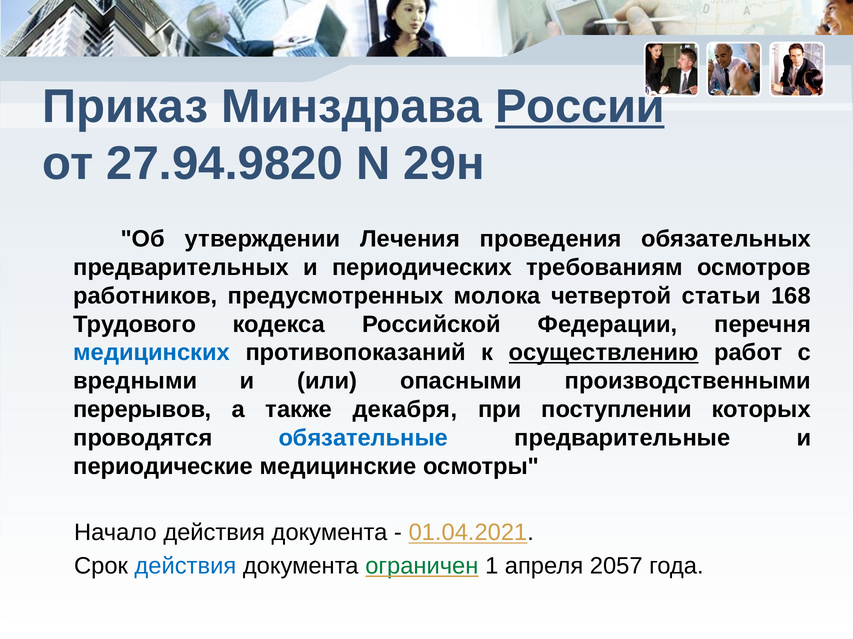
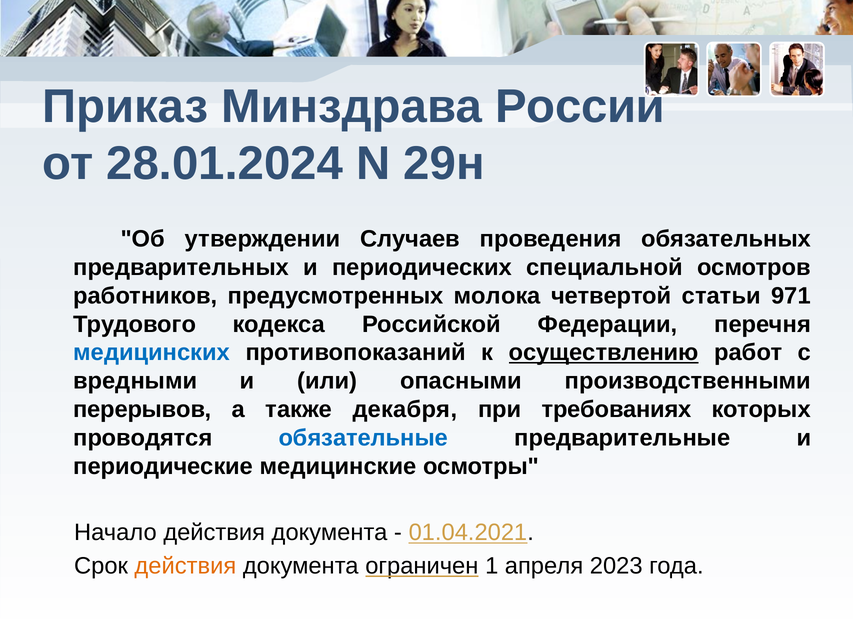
России underline: present -> none
27.94.9820: 27.94.9820 -> 28.01.2024
Лечения: Лечения -> Случаев
требованиям: требованиям -> специальной
168: 168 -> 971
поступлении: поступлении -> требованиях
действия at (185, 566) colour: blue -> orange
ограничен colour: green -> black
2057: 2057 -> 2023
